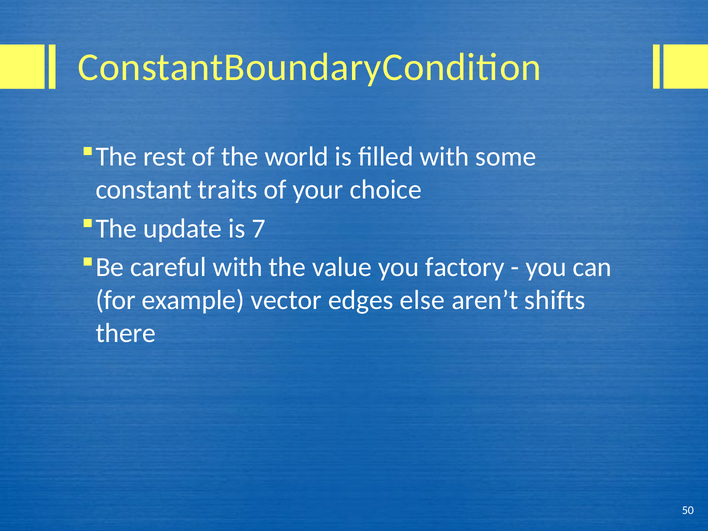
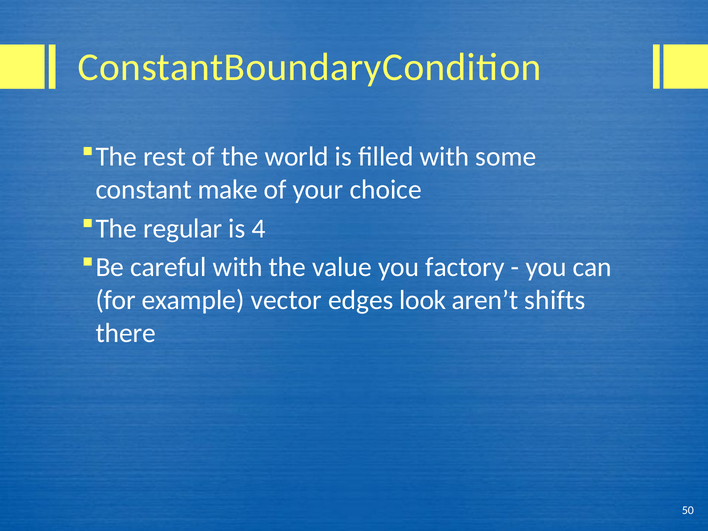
traits: traits -> make
update: update -> regular
7: 7 -> 4
else: else -> look
